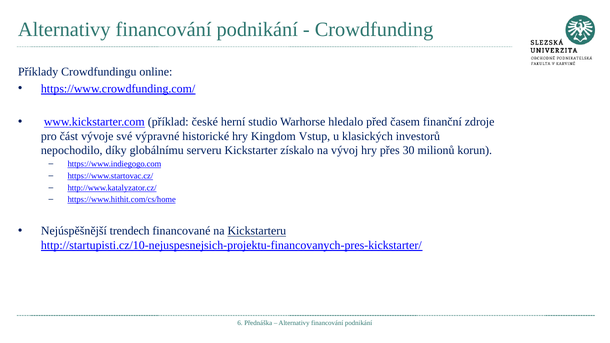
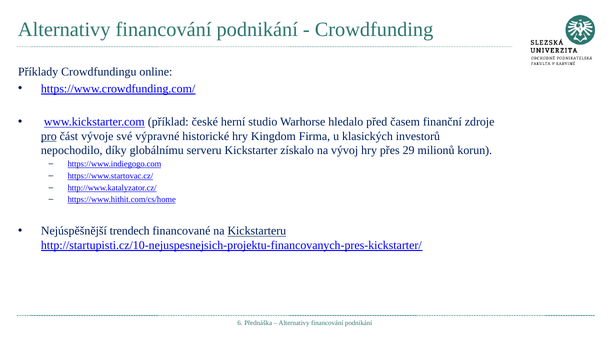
pro underline: none -> present
Vstup: Vstup -> Firma
30: 30 -> 29
